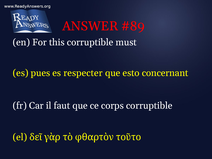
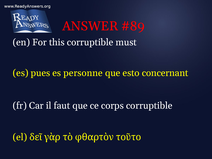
respecter: respecter -> personne
